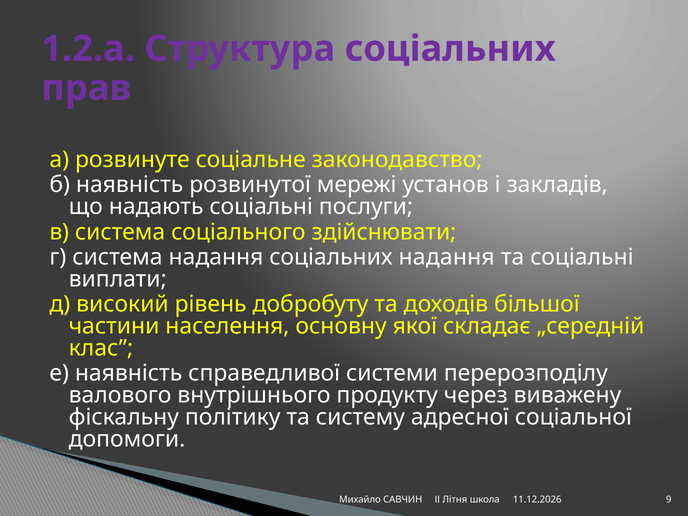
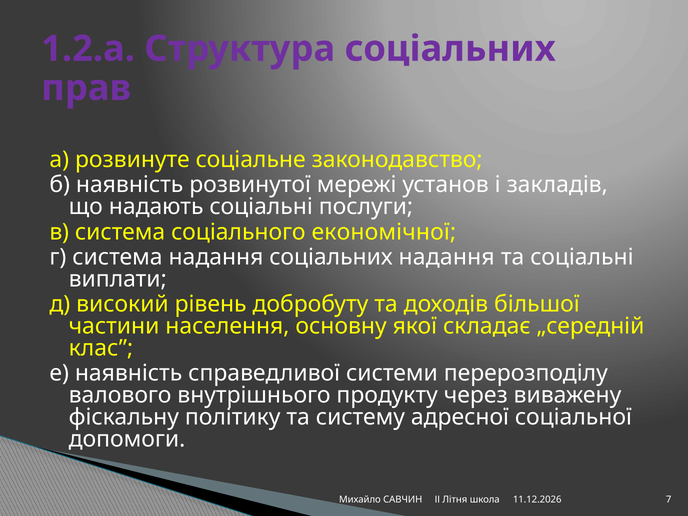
здійснювати: здійснювати -> економічної
9: 9 -> 7
